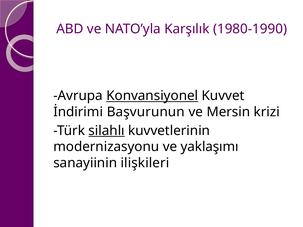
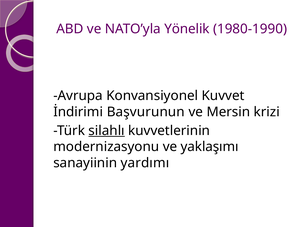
Karşılık: Karşılık -> Yönelik
Konvansiyonel underline: present -> none
ilişkileri: ilişkileri -> yardımı
